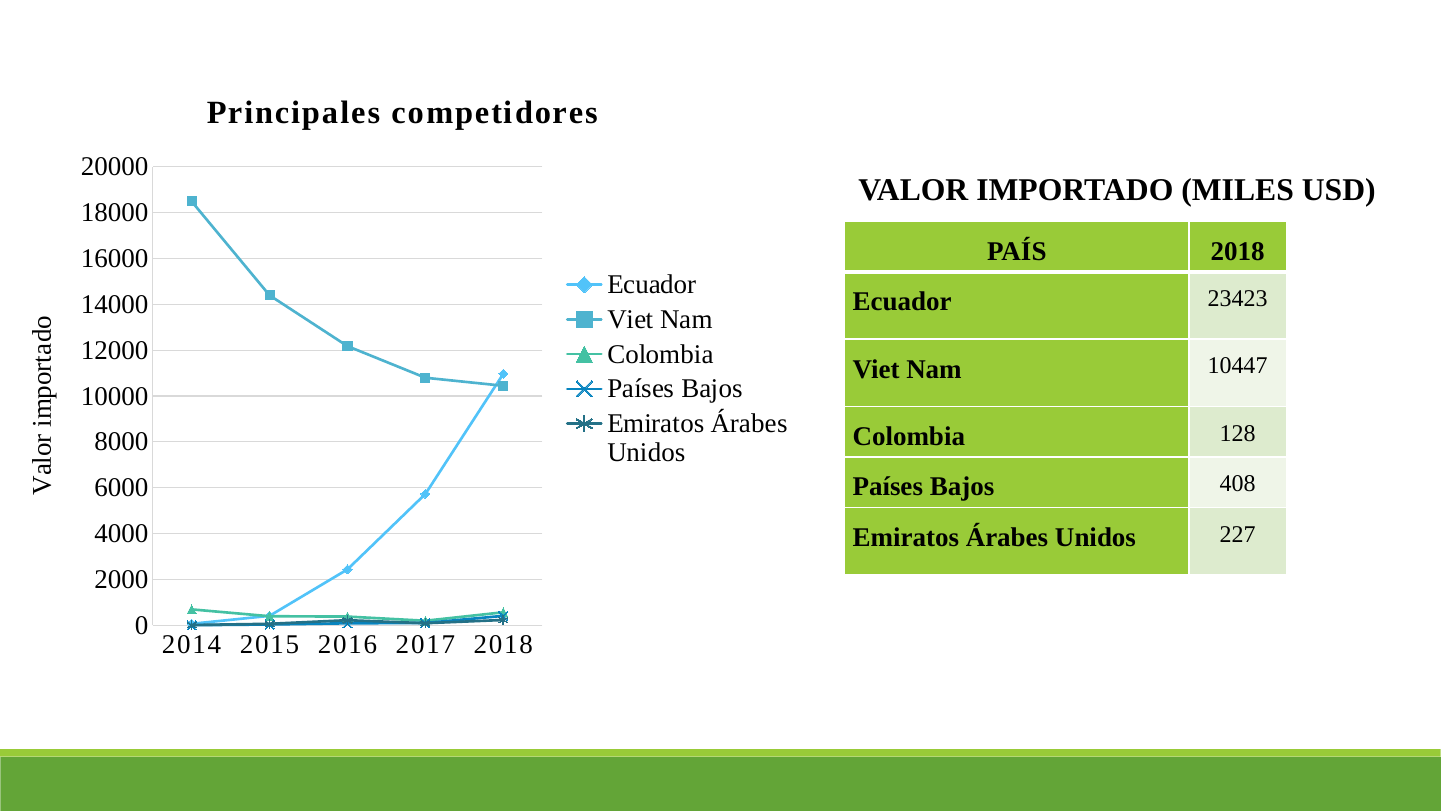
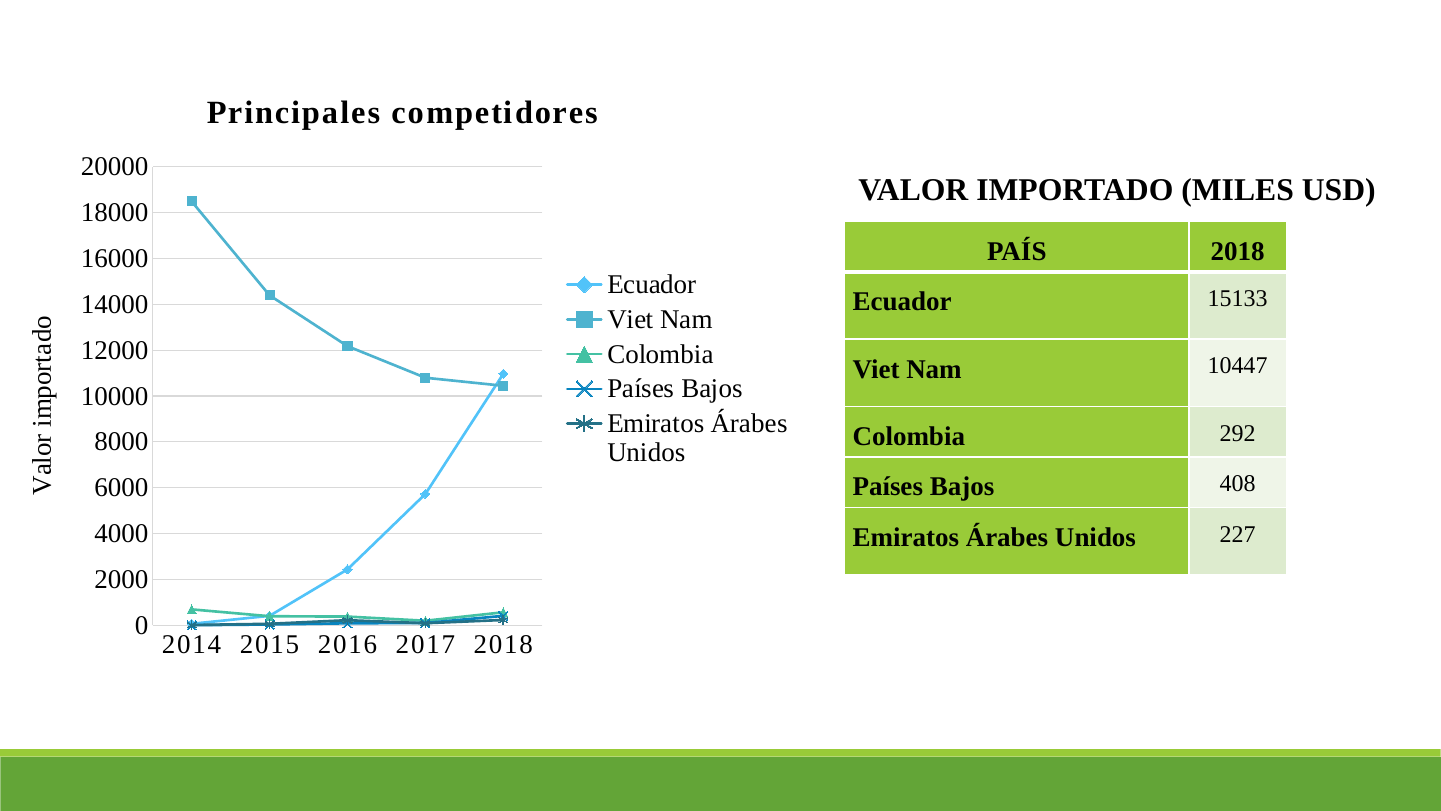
23423: 23423 -> 15133
128: 128 -> 292
